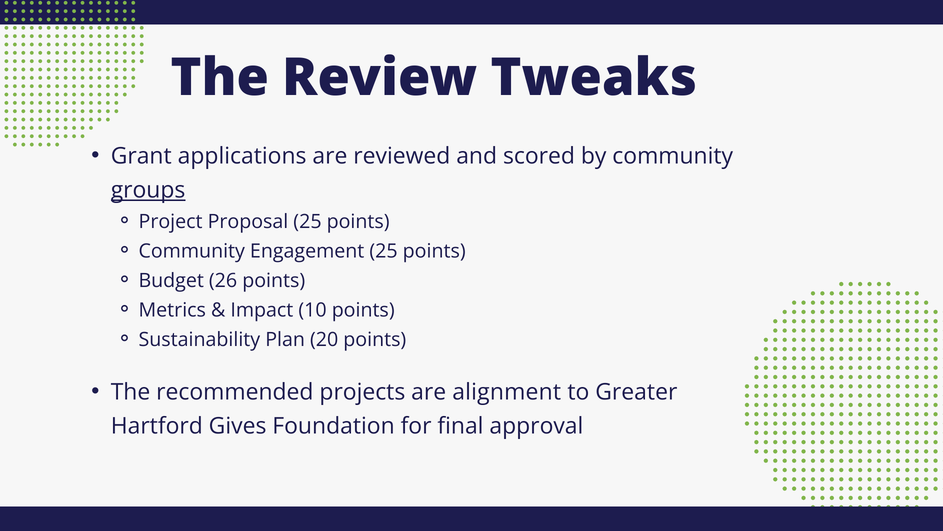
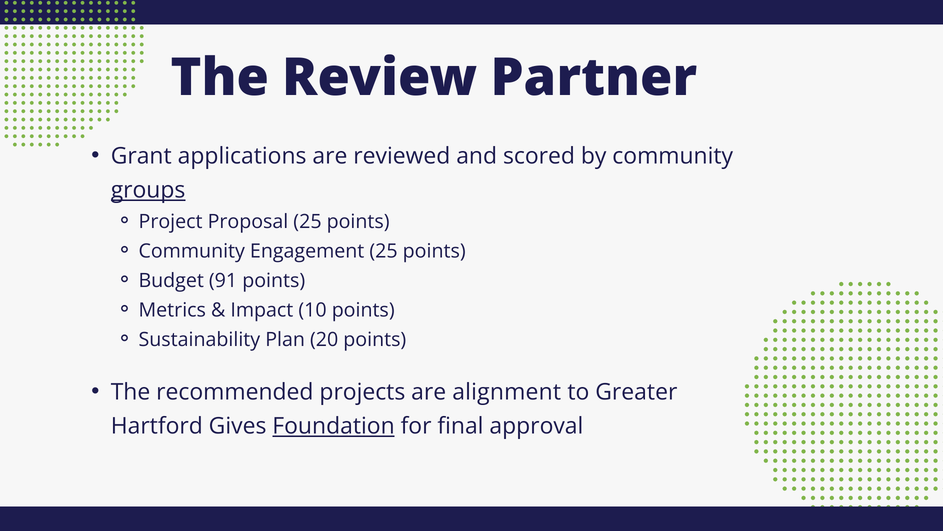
Tweaks: Tweaks -> Partner
26: 26 -> 91
Foundation underline: none -> present
